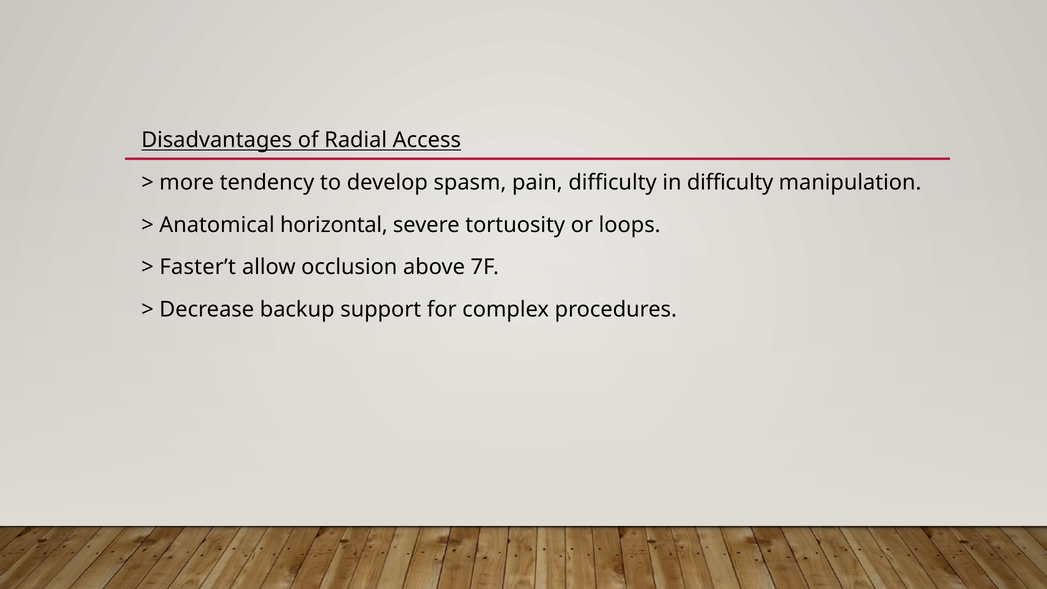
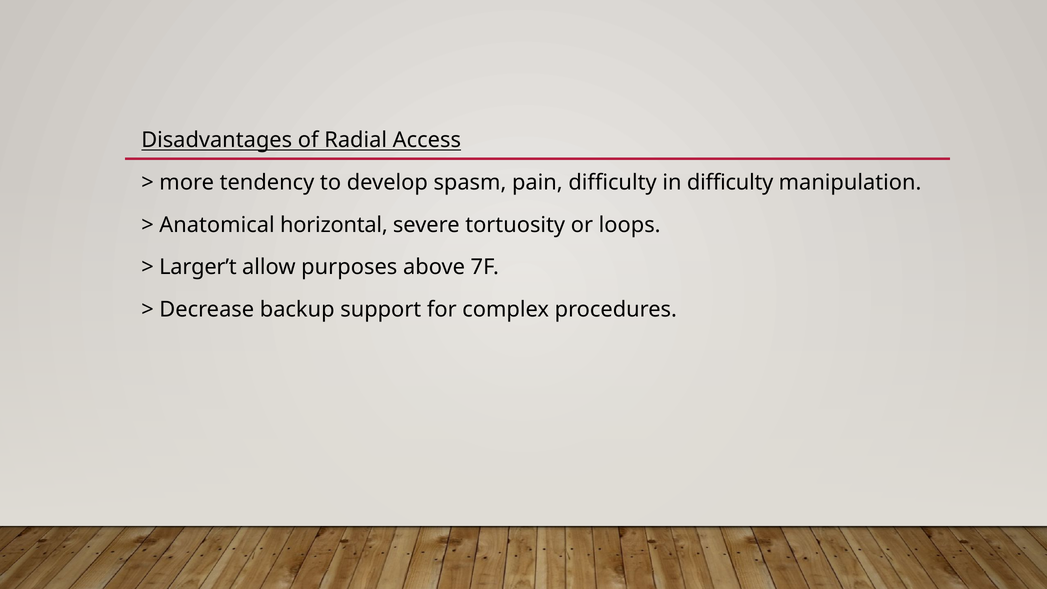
Faster’t: Faster’t -> Larger’t
occlusion: occlusion -> purposes
